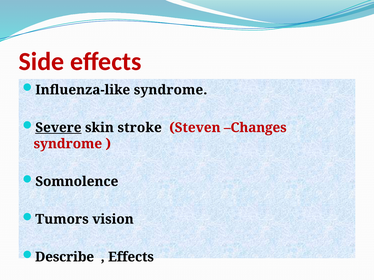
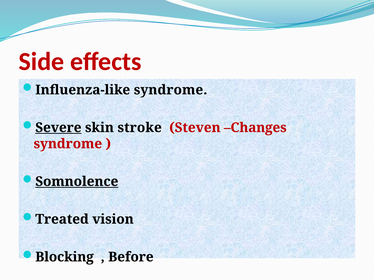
Somnolence underline: none -> present
Tumors: Tumors -> Treated
Describe: Describe -> Blocking
Effects at (131, 257): Effects -> Before
